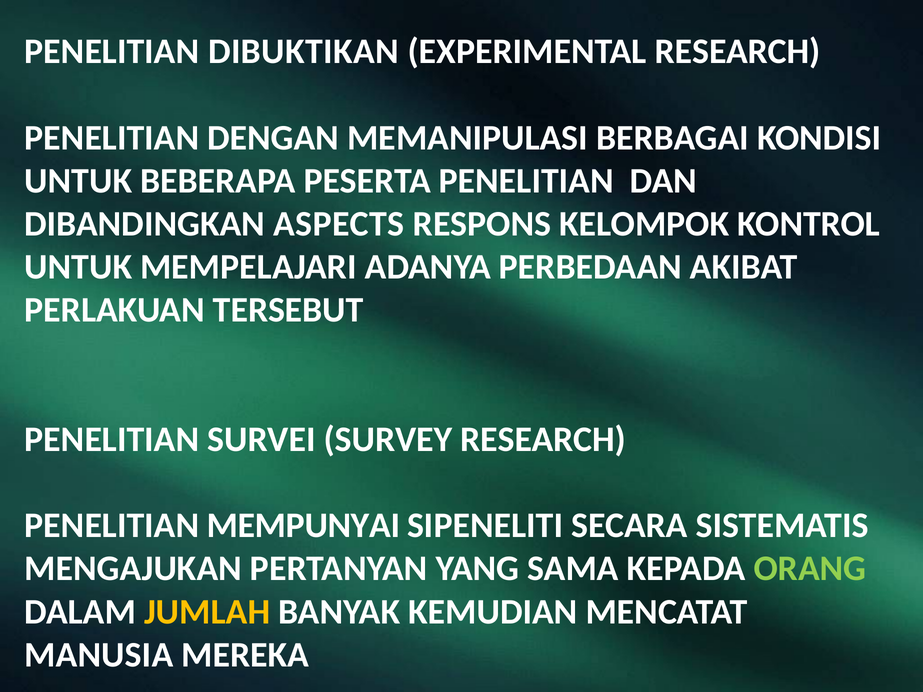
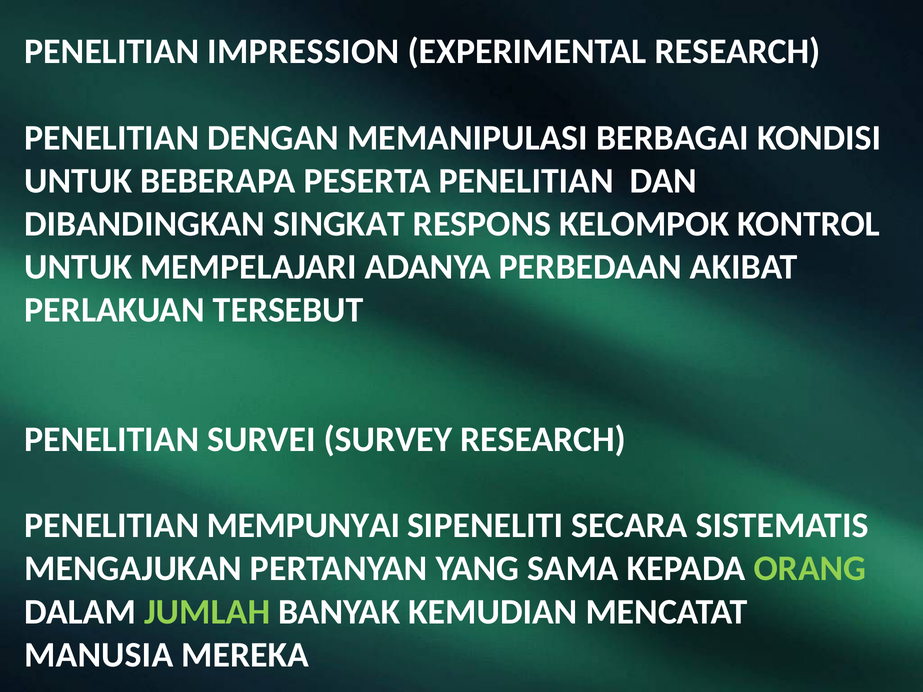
DIBUKTIKAN: DIBUKTIKAN -> IMPRESSION
ASPECTS: ASPECTS -> SINGKAT
JUMLAH colour: yellow -> light green
